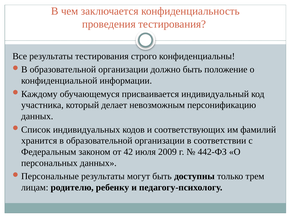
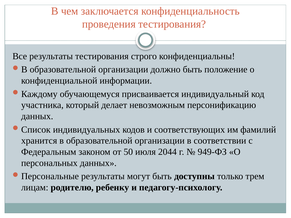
42: 42 -> 50
2009: 2009 -> 2044
442-ФЗ: 442-ФЗ -> 949-ФЗ
